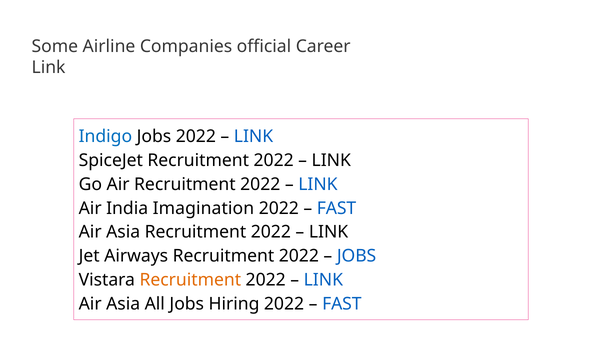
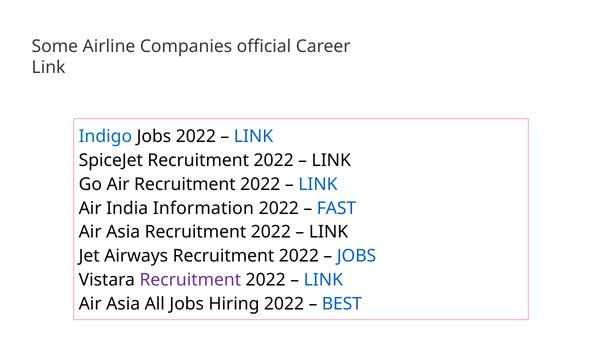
Imagination: Imagination -> Information
Recruitment at (190, 280) colour: orange -> purple
FAST at (342, 303): FAST -> BEST
